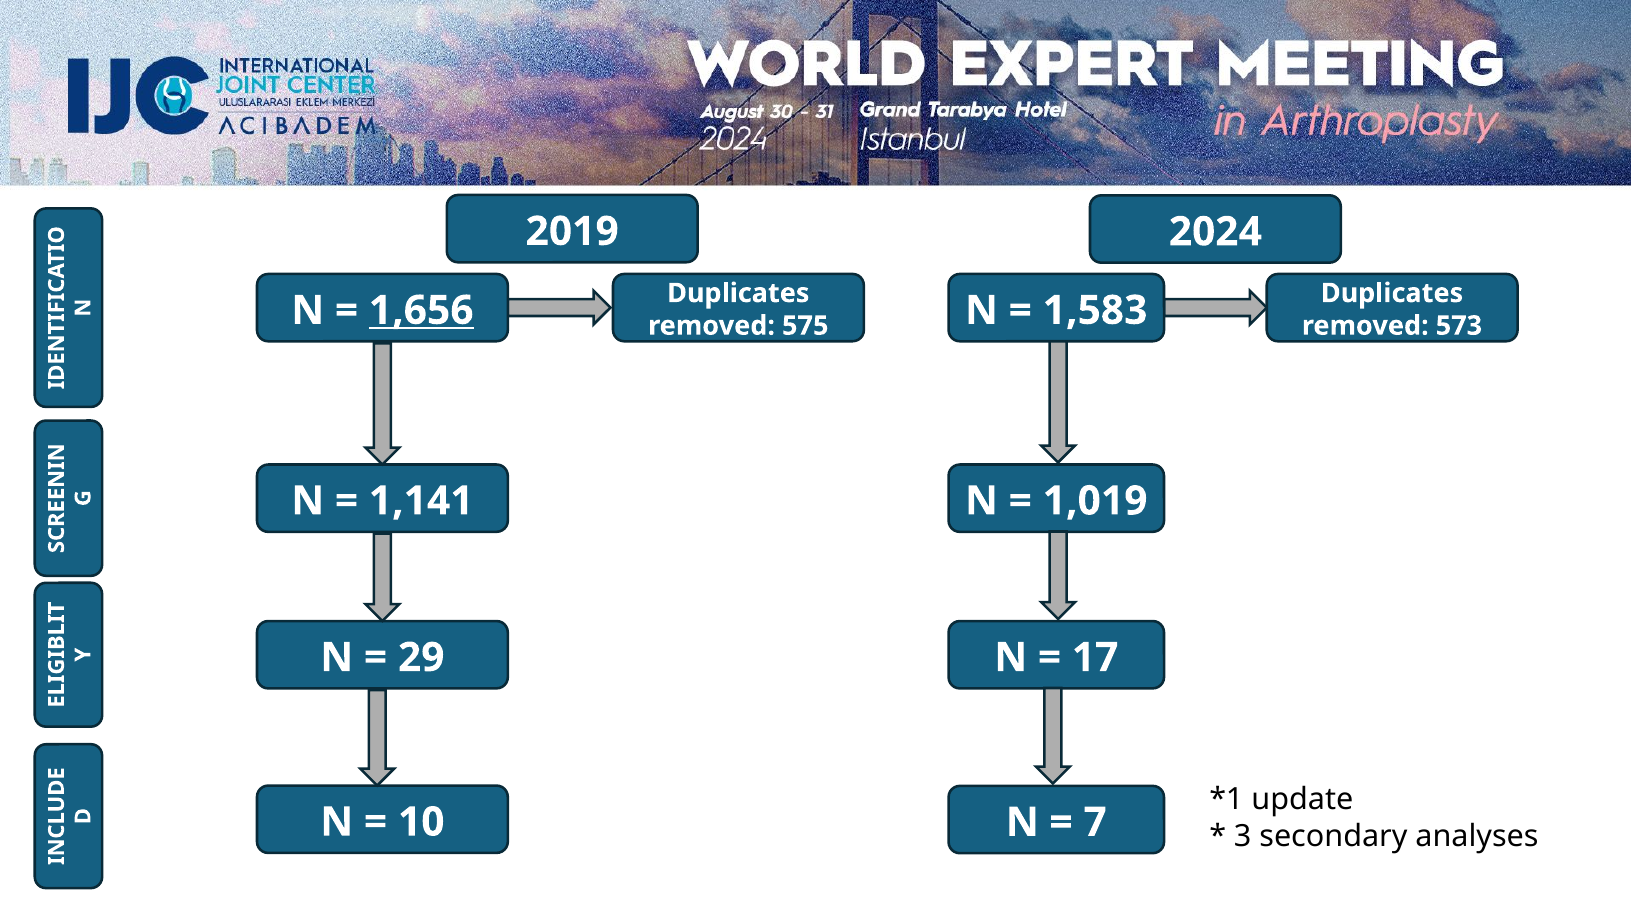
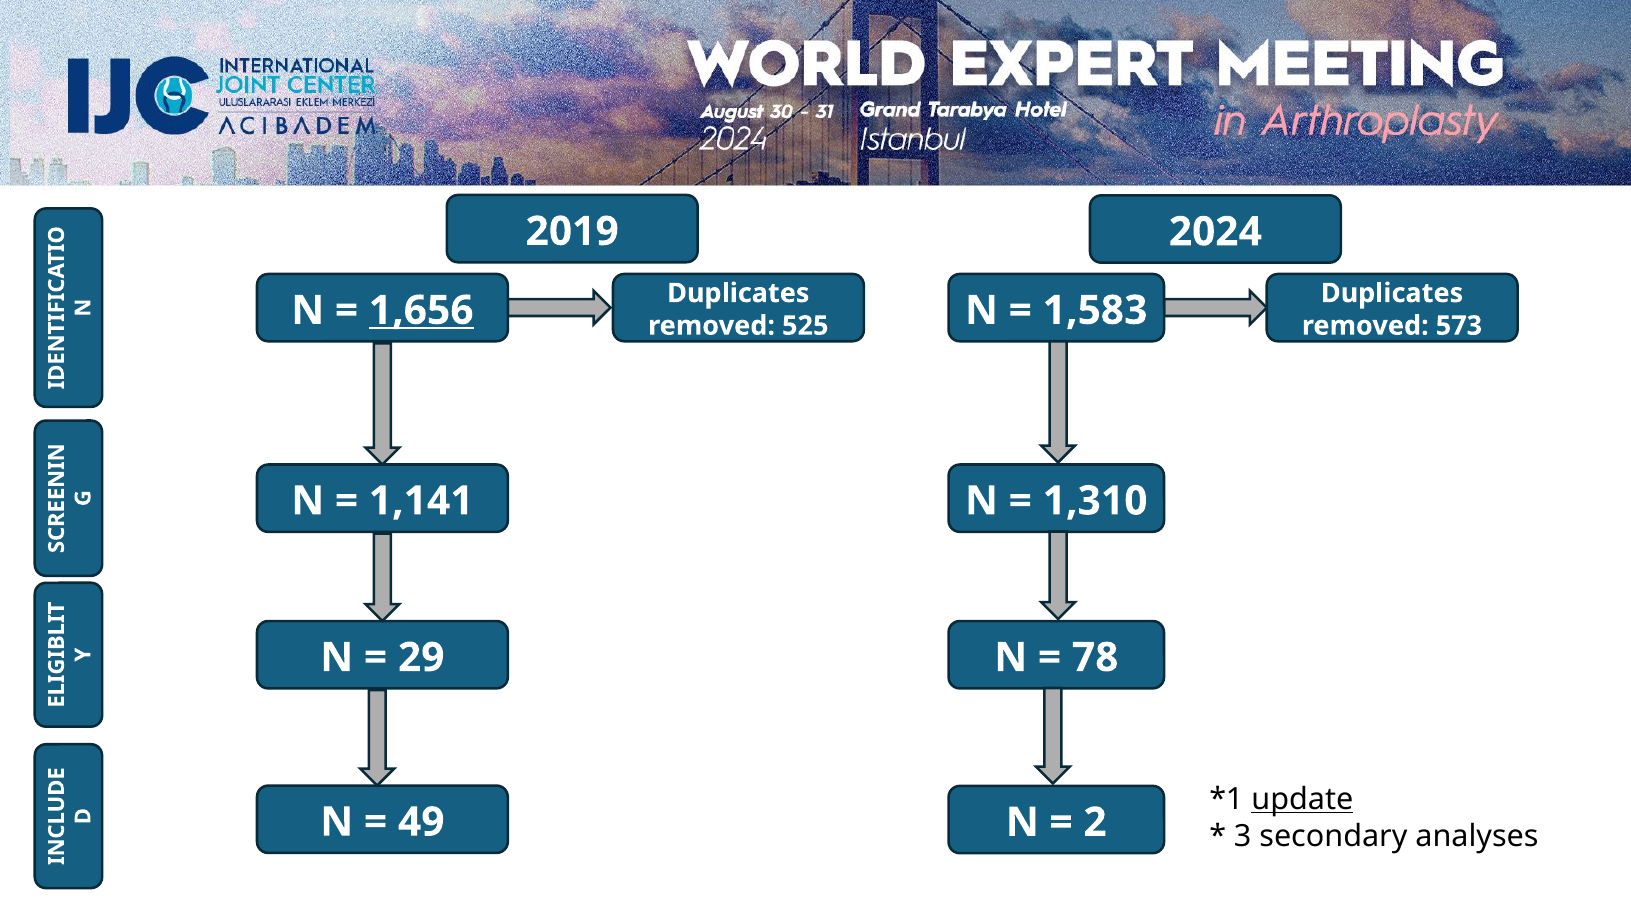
575: 575 -> 525
1,019: 1,019 -> 1,310
17: 17 -> 78
update underline: none -> present
10: 10 -> 49
7: 7 -> 2
